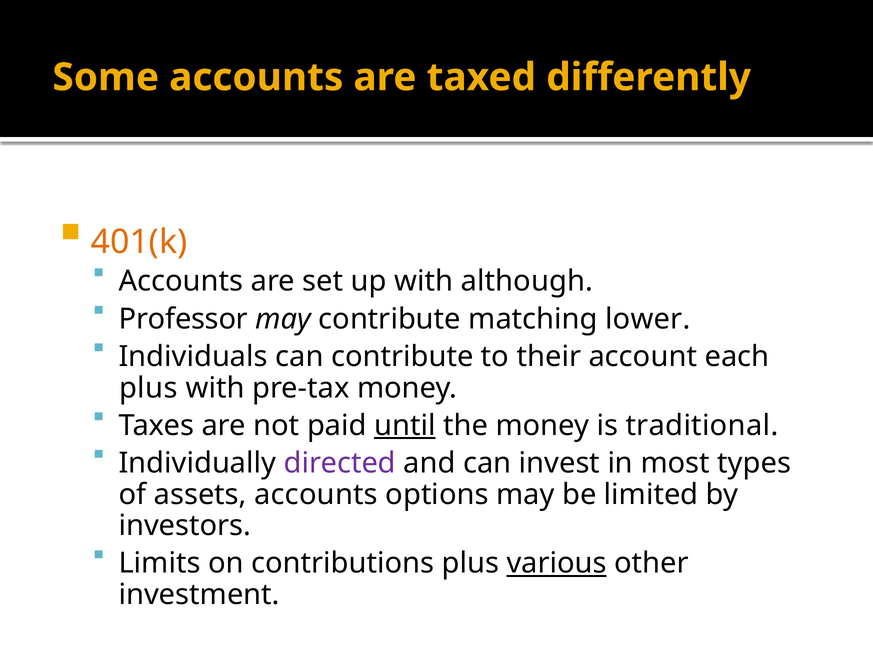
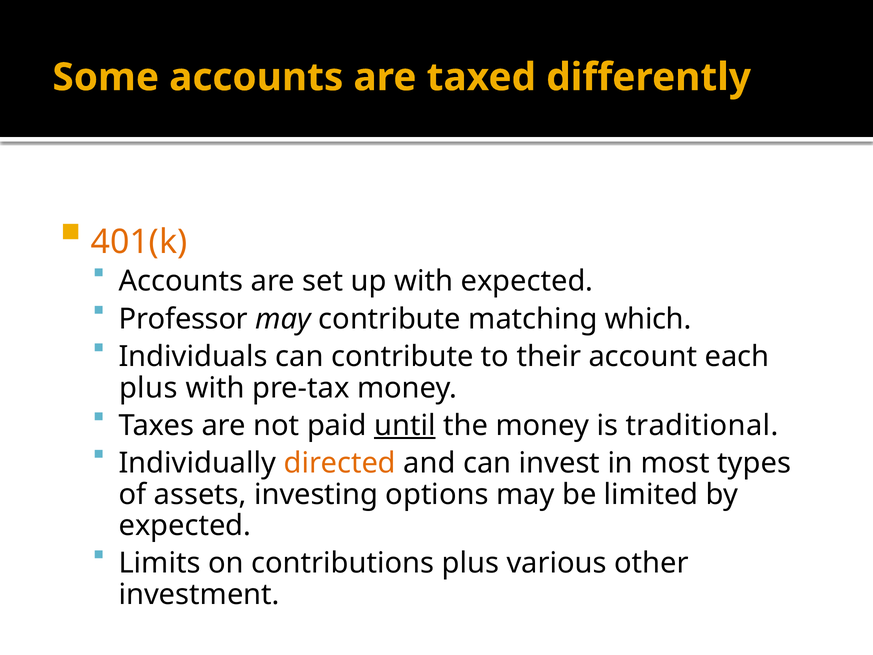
with although: although -> expected
lower: lower -> which
directed colour: purple -> orange
assets accounts: accounts -> investing
investors at (185, 526): investors -> expected
various underline: present -> none
